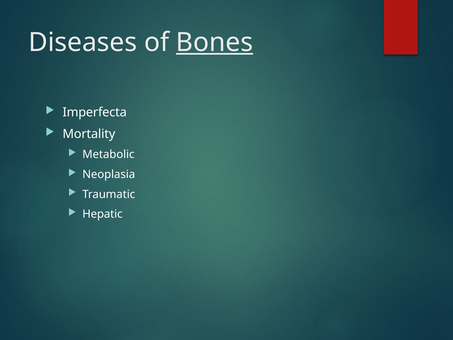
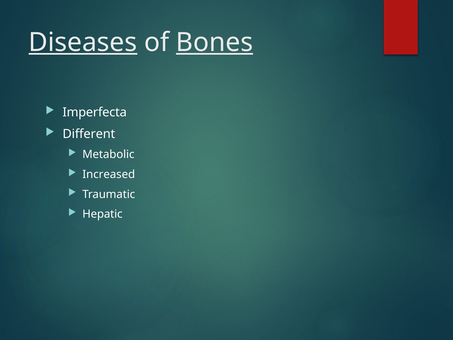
Diseases underline: none -> present
Mortality: Mortality -> Different
Neoplasia: Neoplasia -> Increased
